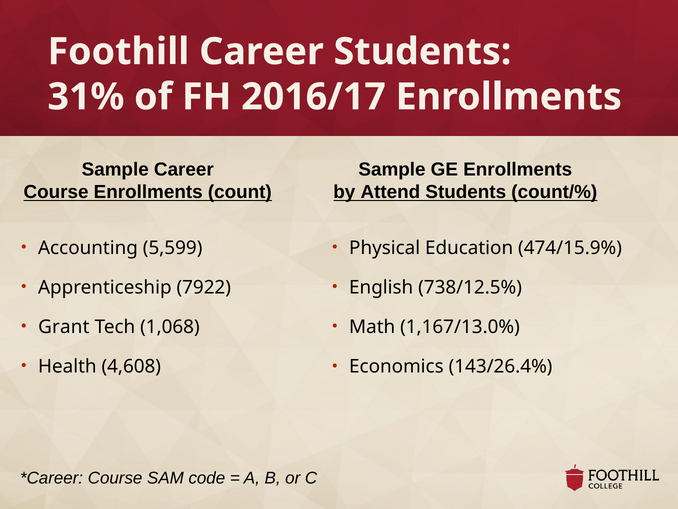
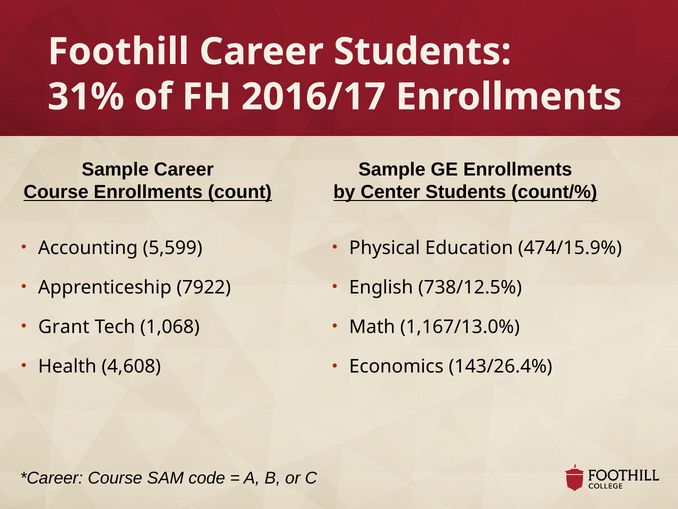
Attend: Attend -> Center
